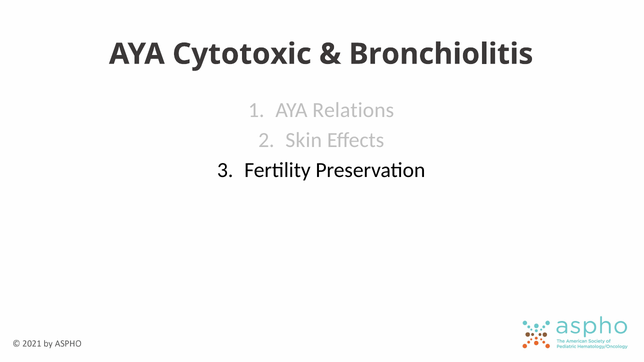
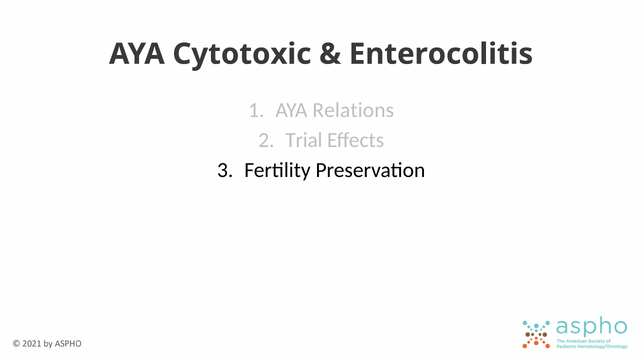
Bronchiolitis: Bronchiolitis -> Enterocolitis
Skin: Skin -> Trial
